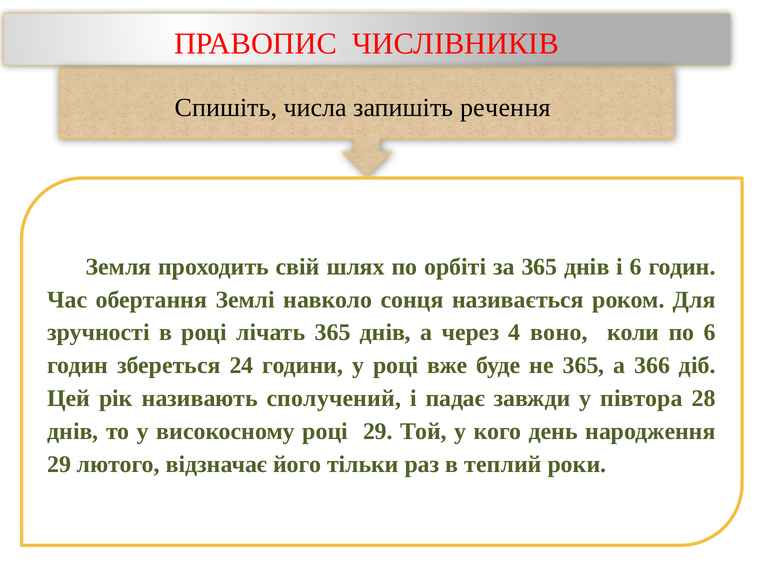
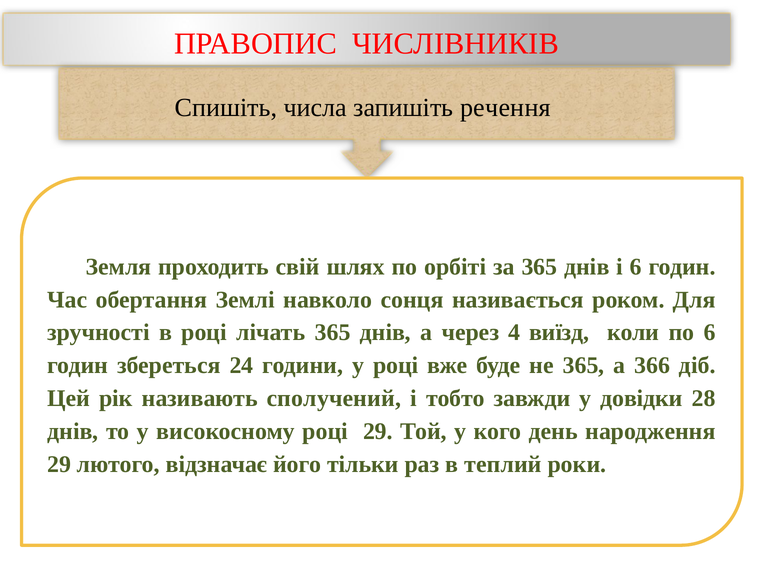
воно: воно -> виїзд
падає: падає -> тобто
півтора: півтора -> довідки
